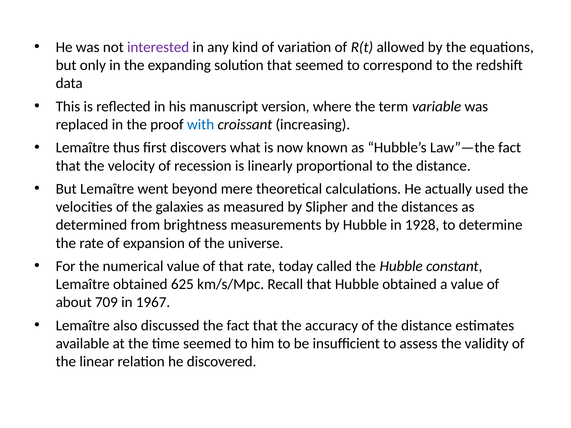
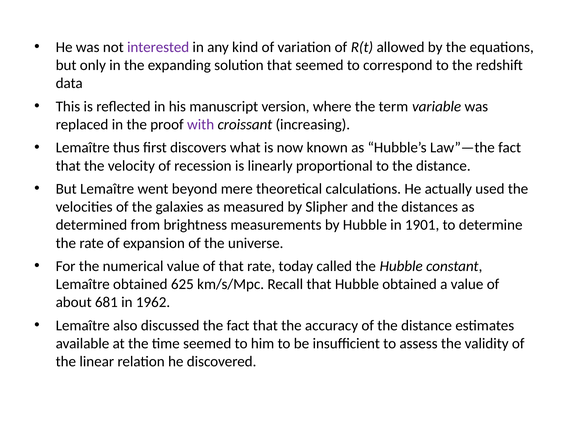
with colour: blue -> purple
1928: 1928 -> 1901
709: 709 -> 681
1967: 1967 -> 1962
